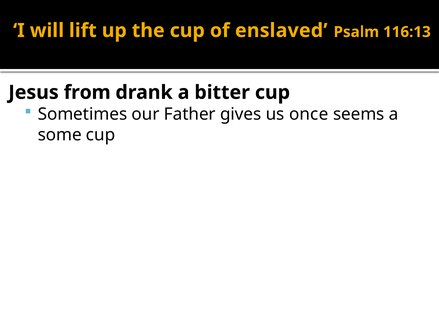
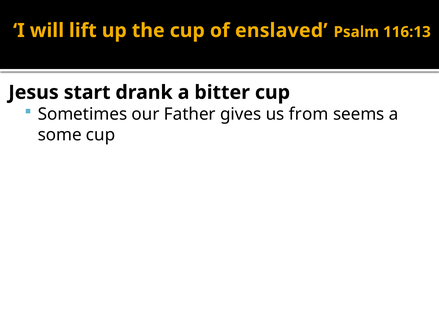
from: from -> start
once: once -> from
